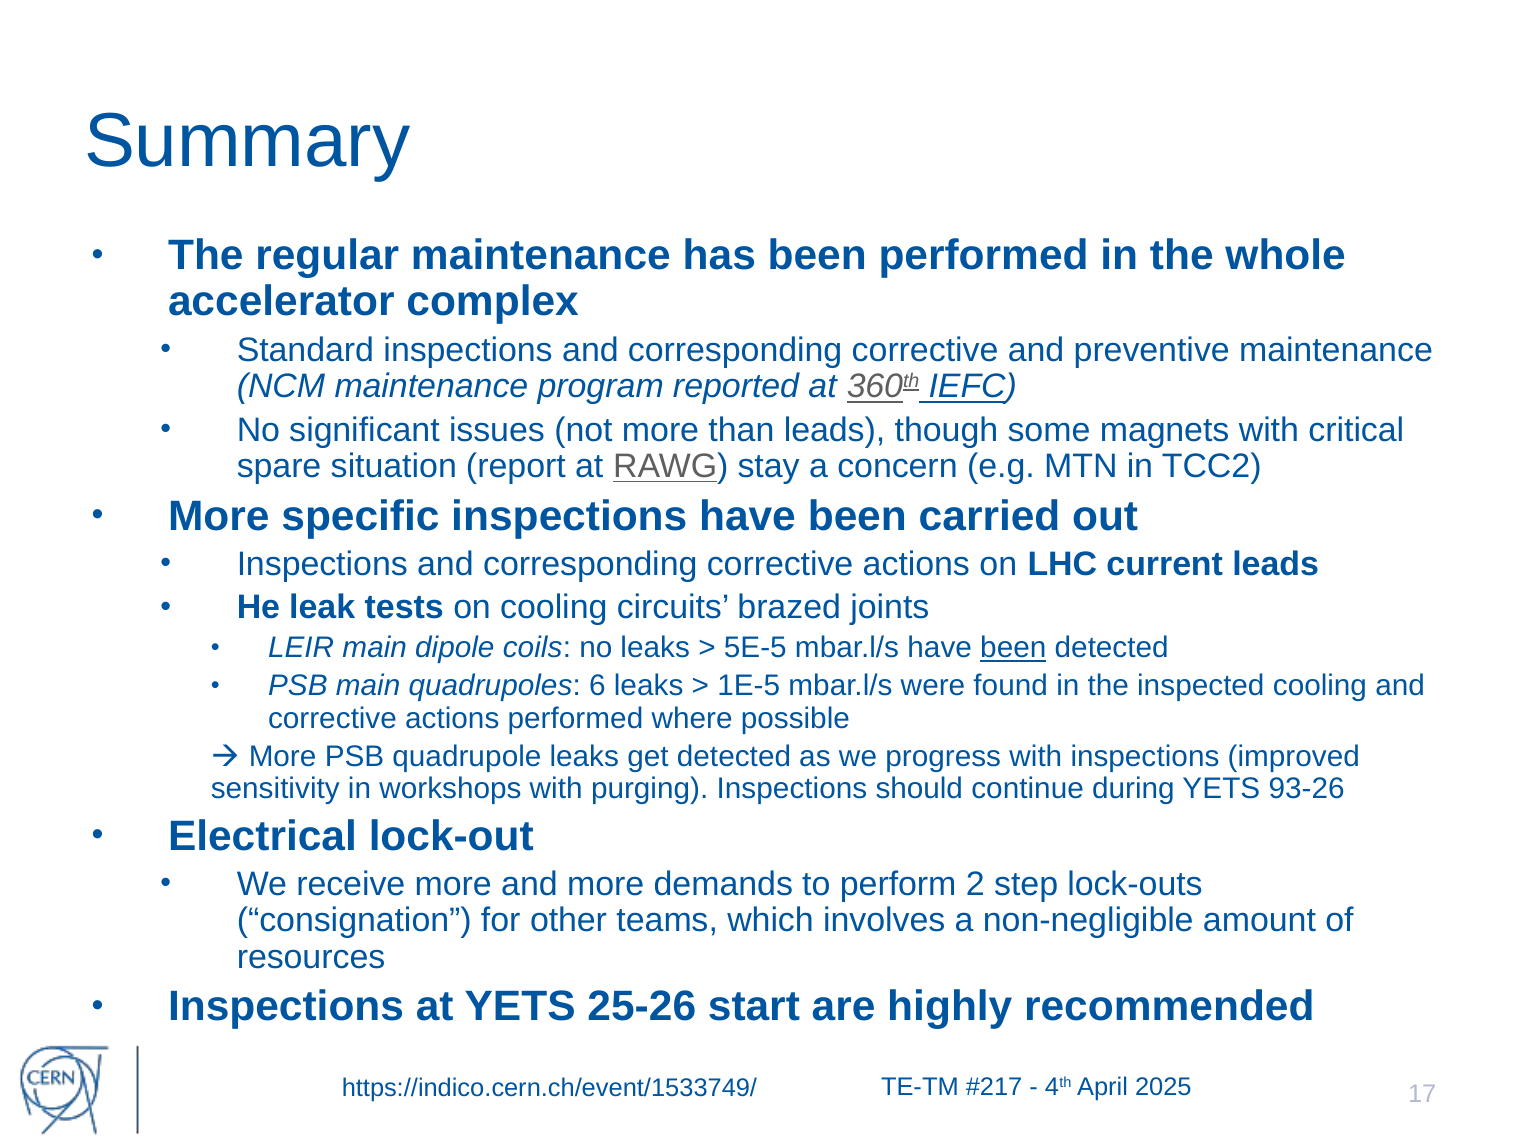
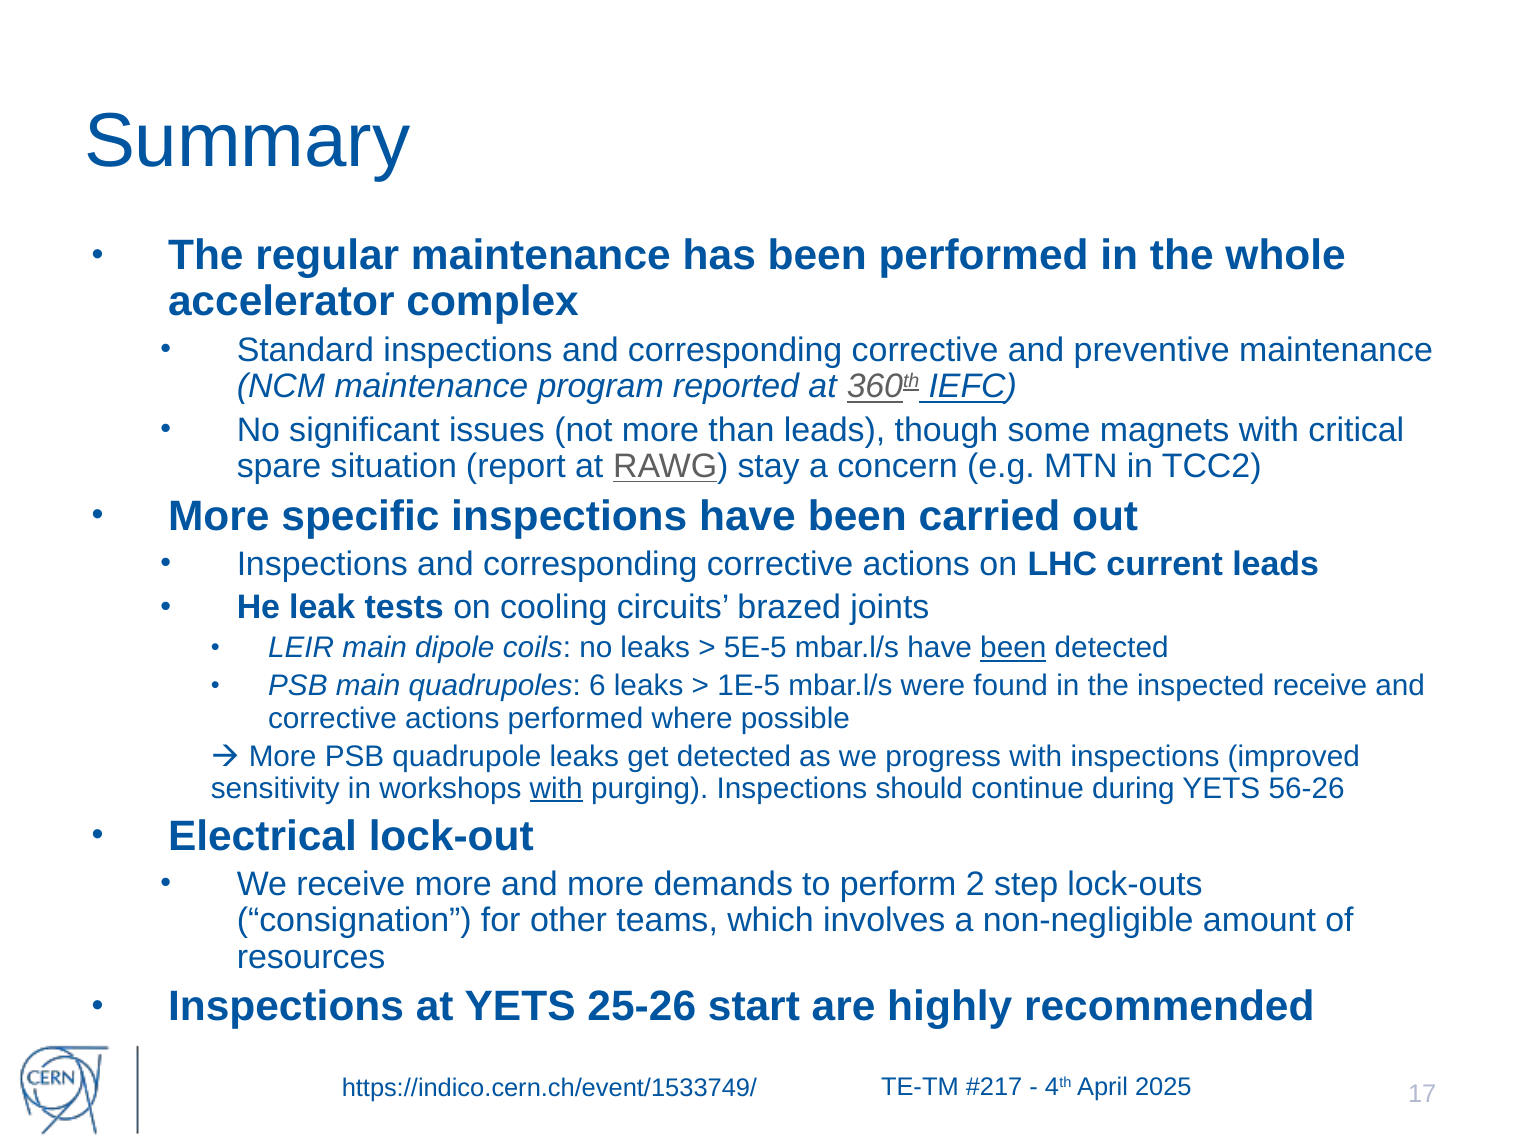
inspected cooling: cooling -> receive
with at (556, 789) underline: none -> present
93-26: 93-26 -> 56-26
